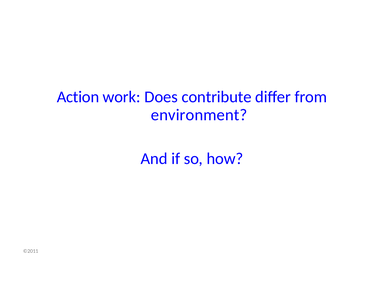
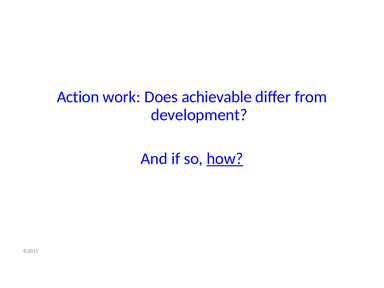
contribute: contribute -> achievable
environment: environment -> development
how underline: none -> present
